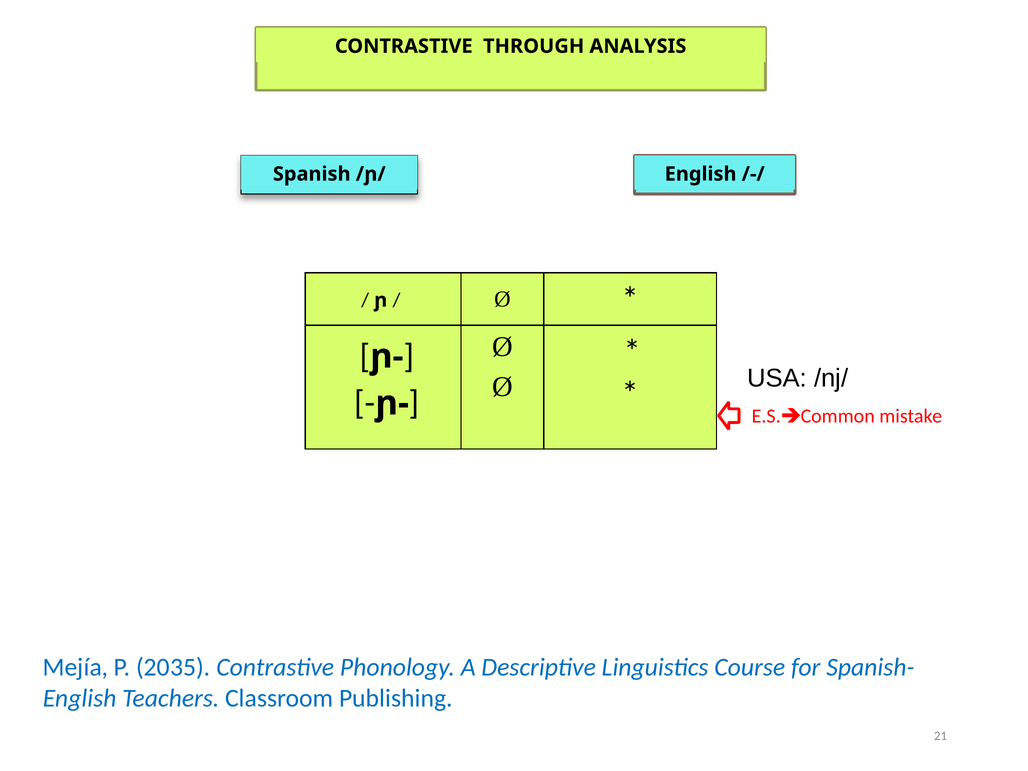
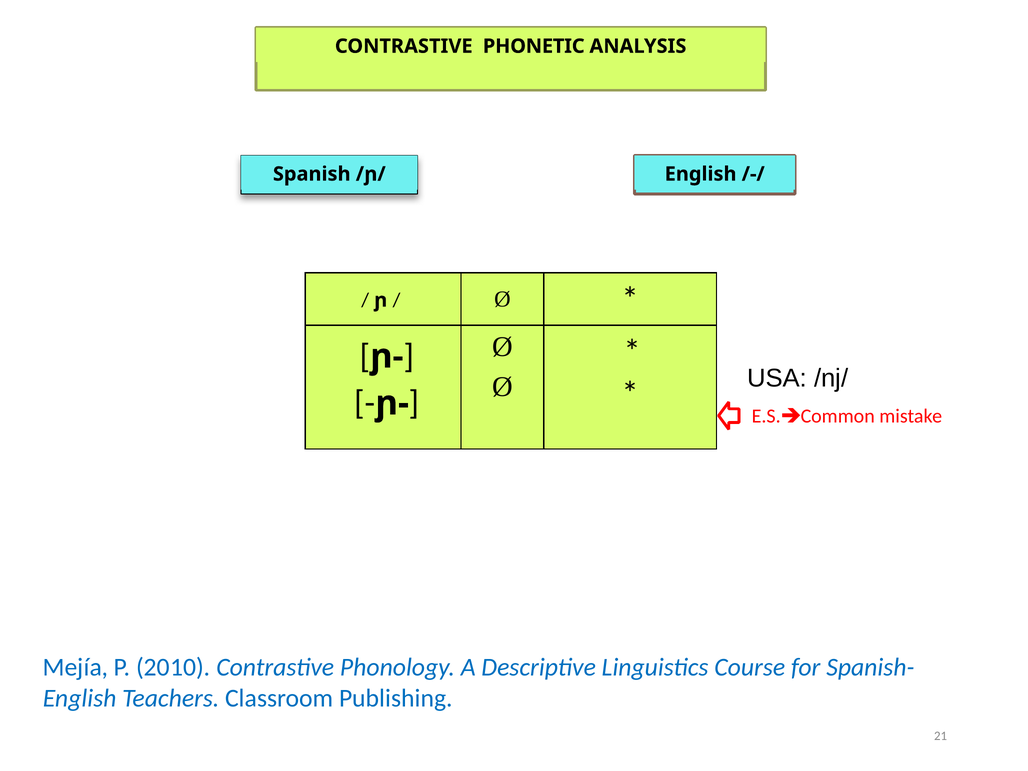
THROUGH: THROUGH -> PHONETIC
2035: 2035 -> 2010
